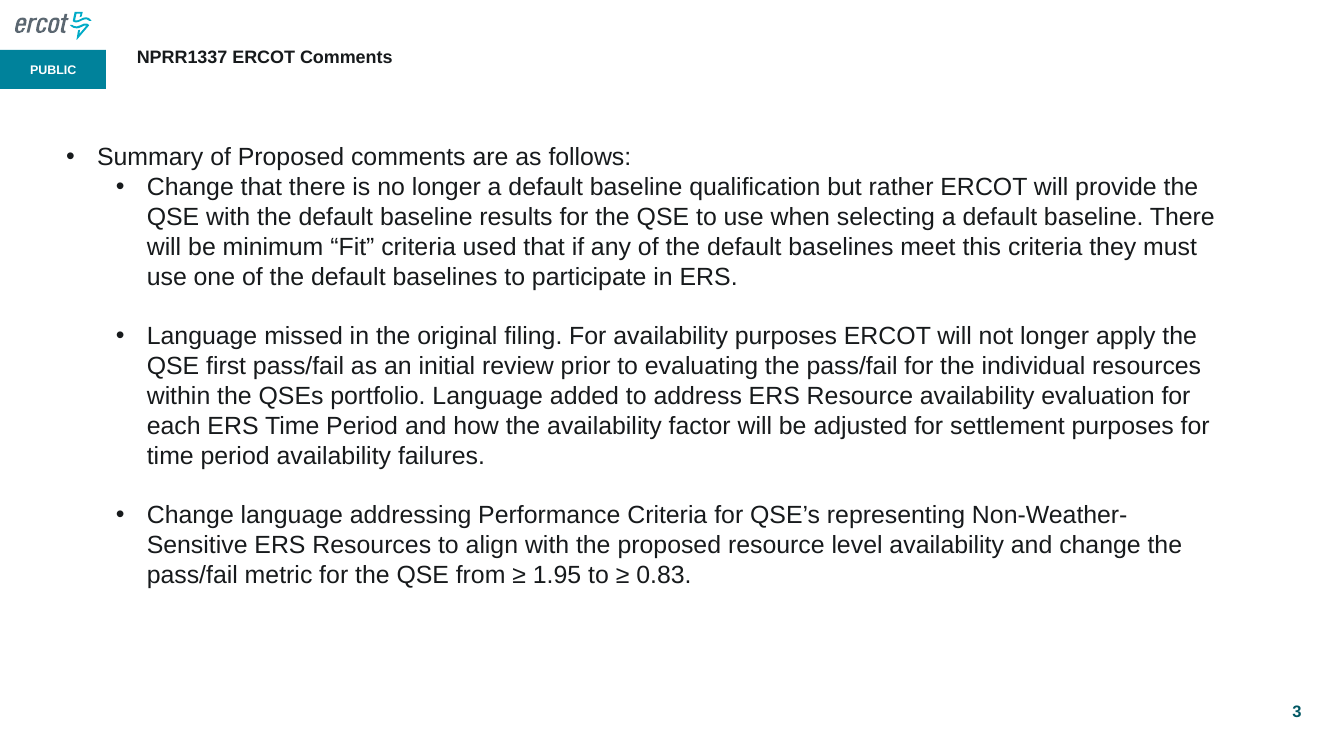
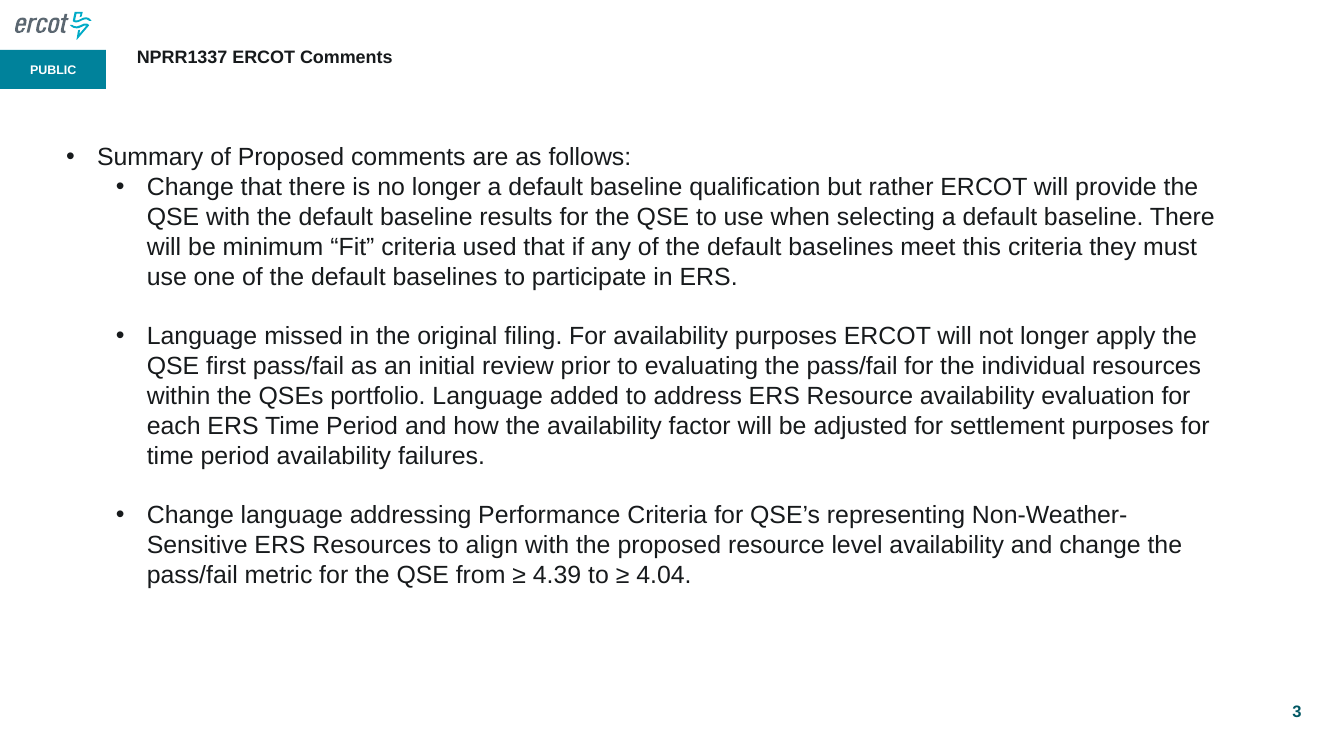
1.95: 1.95 -> 4.39
0.83: 0.83 -> 4.04
